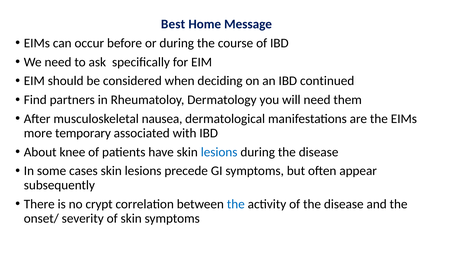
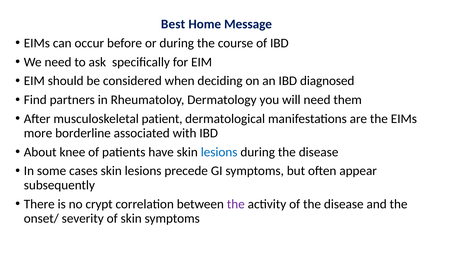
continued: continued -> diagnosed
nausea: nausea -> patient
temporary: temporary -> borderline
the at (236, 204) colour: blue -> purple
